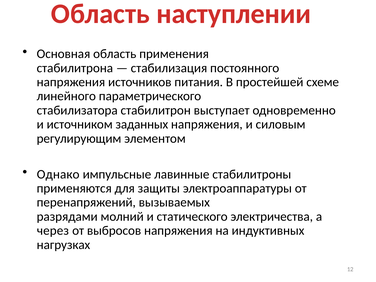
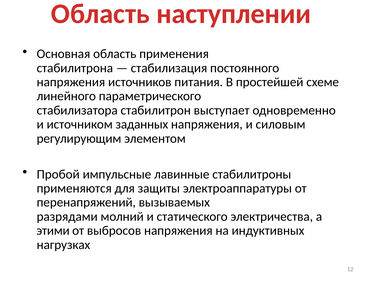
Однако: Однако -> Пробой
через: через -> этими
